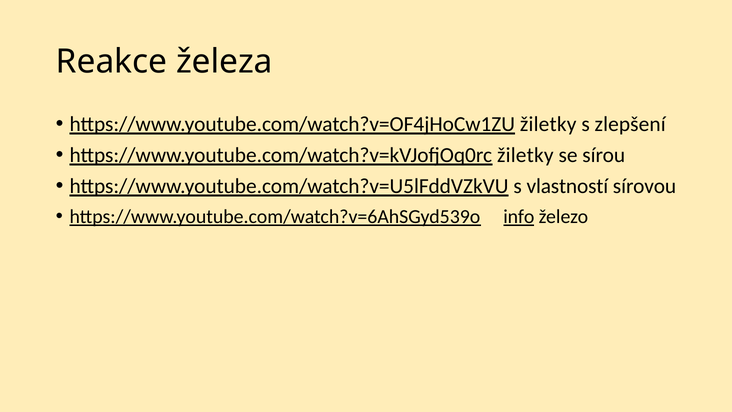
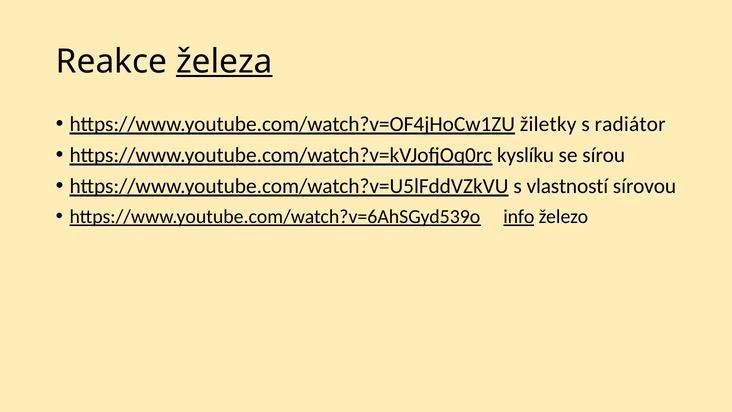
železa underline: none -> present
zlepšení: zlepšení -> radiátor
https://www.youtube.com/watch?v=kVJofjOq0rc žiletky: žiletky -> kyslíku
